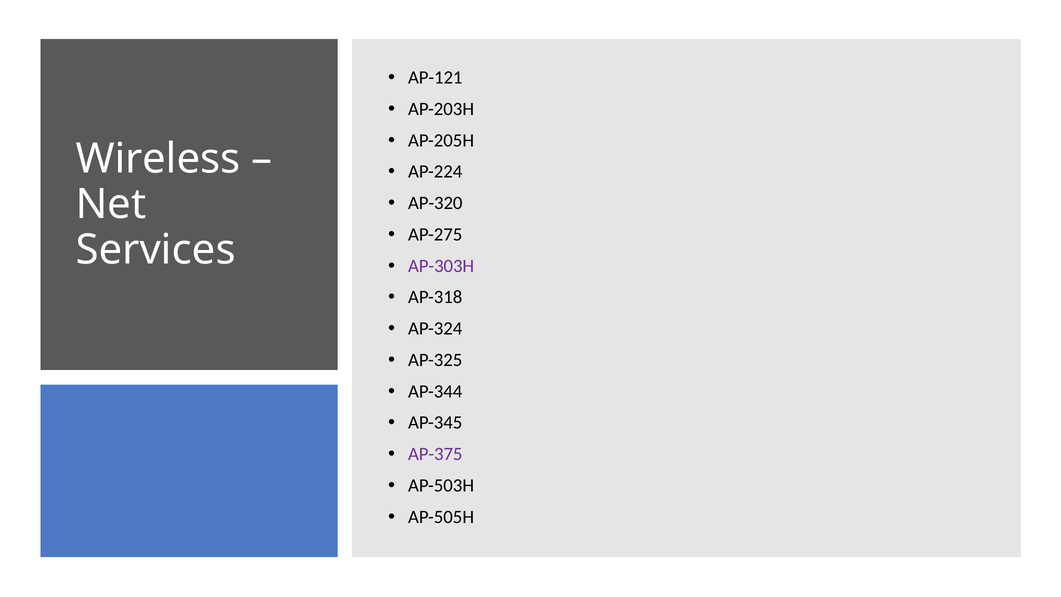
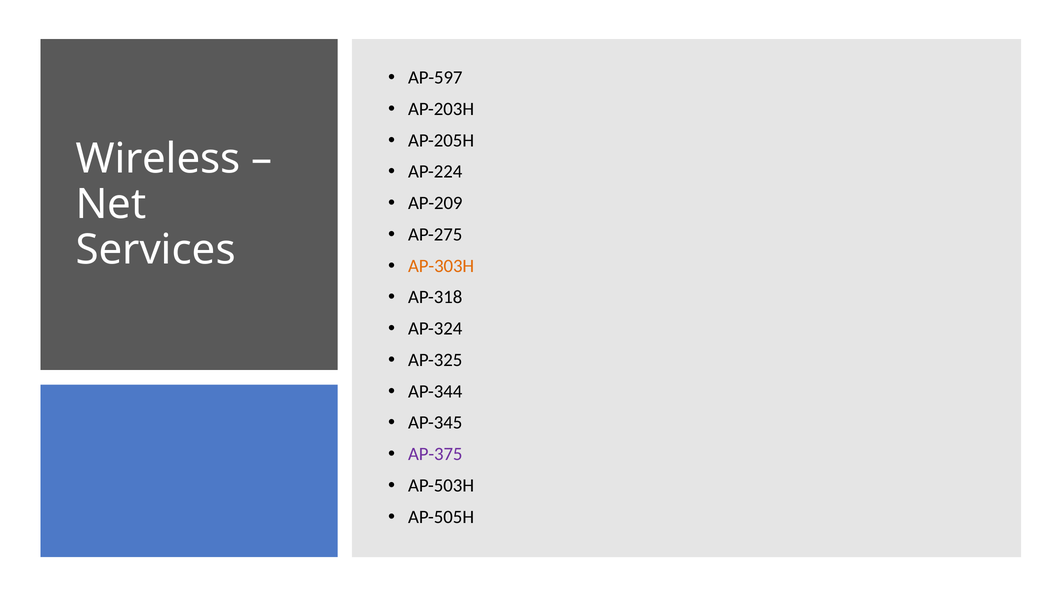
AP-121: AP-121 -> AP-597
AP-320: AP-320 -> AP-209
AP-303H colour: purple -> orange
